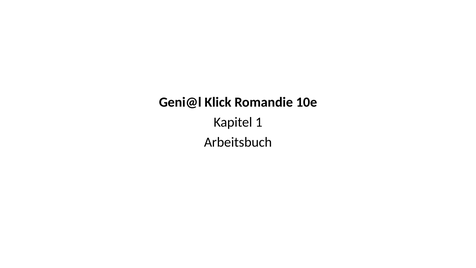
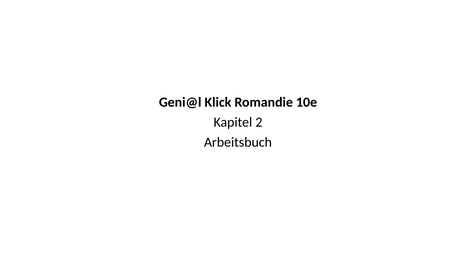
1: 1 -> 2
